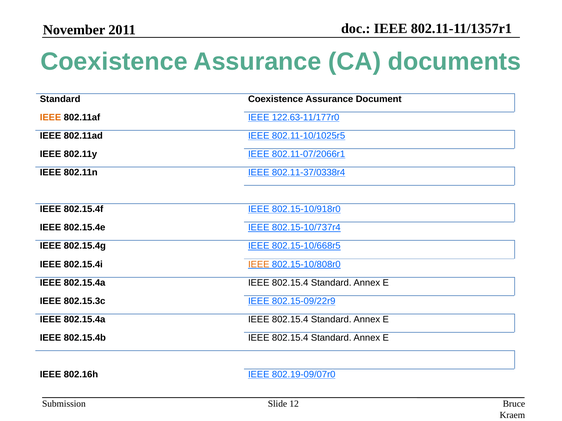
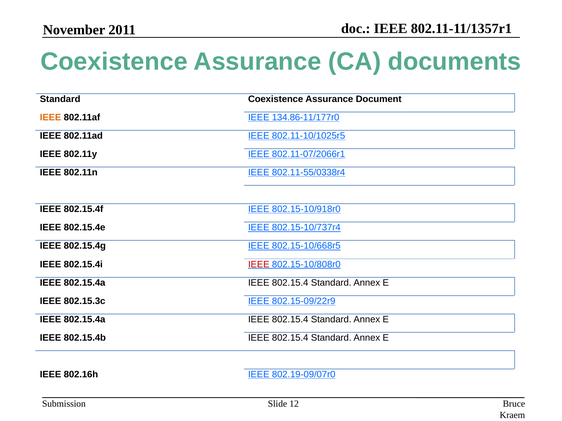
122.63-11/177r0: 122.63-11/177r0 -> 134.86-11/177r0
802.11-37/0338r4: 802.11-37/0338r4 -> 802.11-55/0338r4
IEEE at (259, 265) colour: orange -> red
